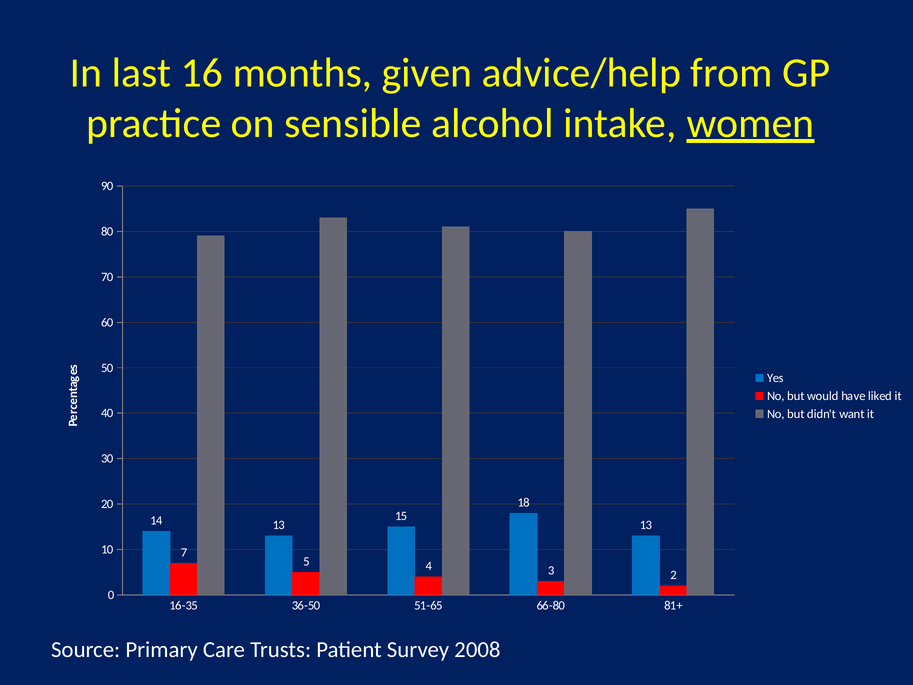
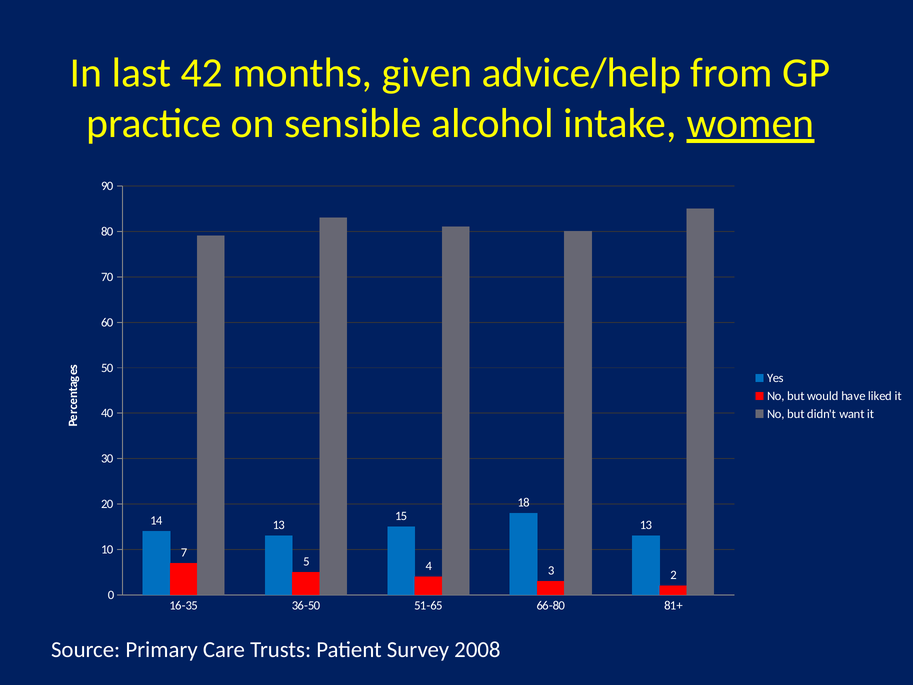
16: 16 -> 42
